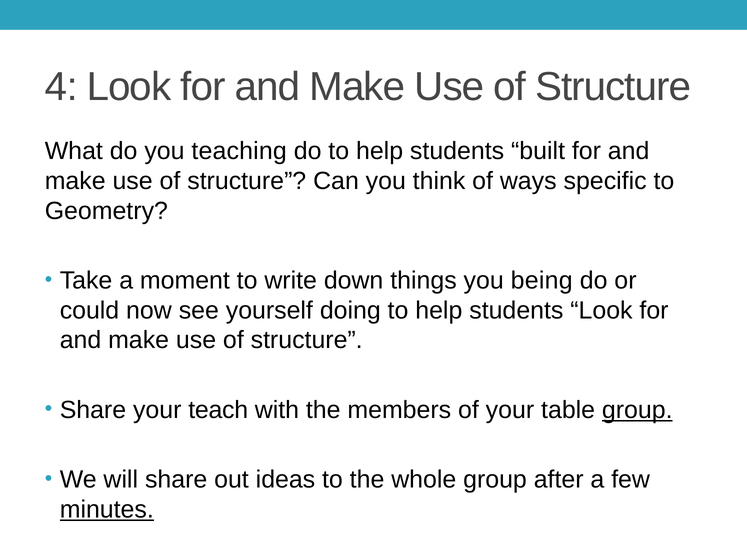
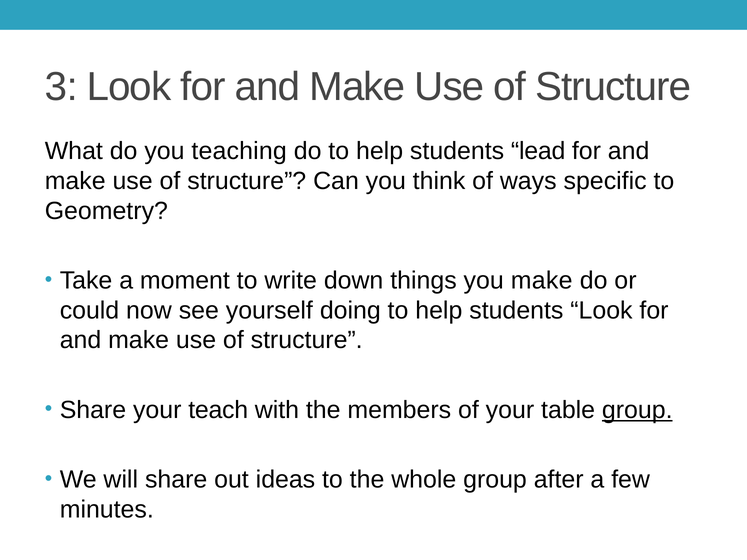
4: 4 -> 3
built: built -> lead
you being: being -> make
minutes underline: present -> none
